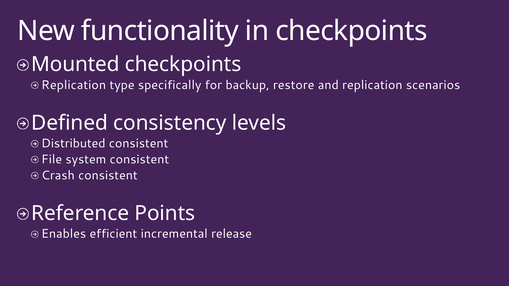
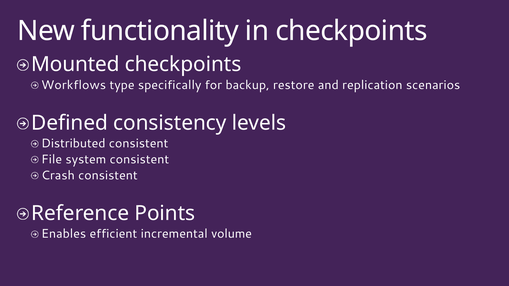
Replication at (74, 85): Replication -> Workflows
release: release -> volume
